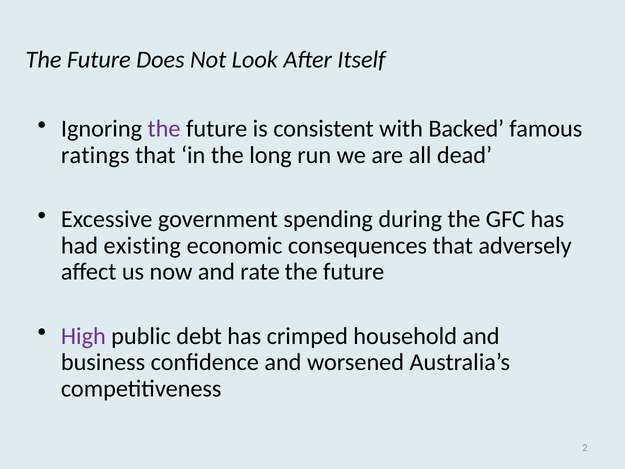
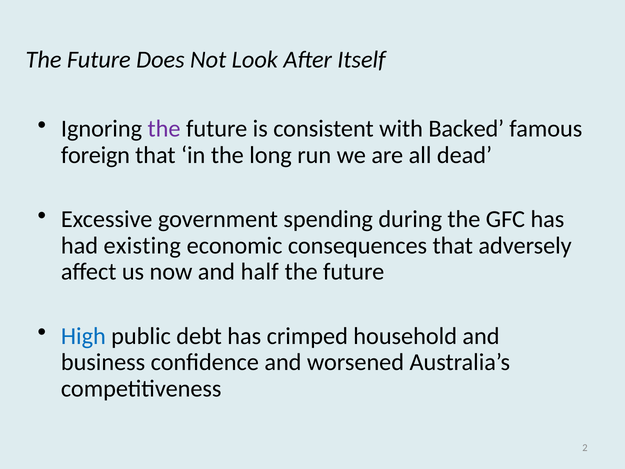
ratings: ratings -> foreign
rate: rate -> half
High colour: purple -> blue
